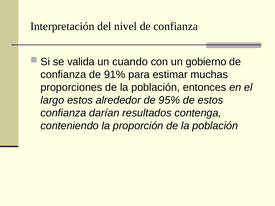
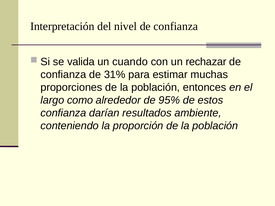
gobierno: gobierno -> rechazar
91%: 91% -> 31%
largo estos: estos -> como
contenga: contenga -> ambiente
